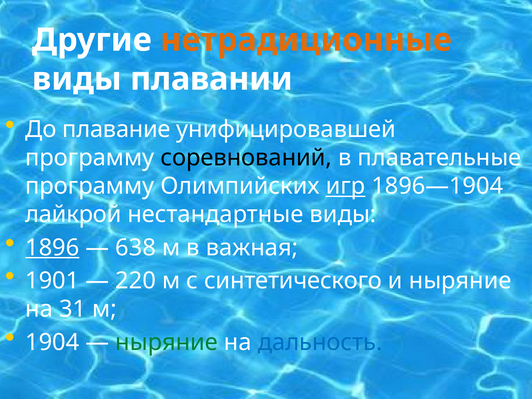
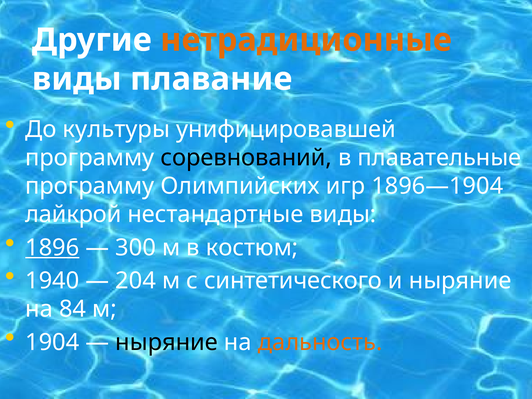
плавании: плавании -> плавание
плавание: плавание -> культуры
игр underline: present -> none
638: 638 -> 300
важная: важная -> костюм
1901: 1901 -> 1940
220: 220 -> 204
31: 31 -> 84
ныряние at (167, 342) colour: green -> black
дальность colour: blue -> orange
